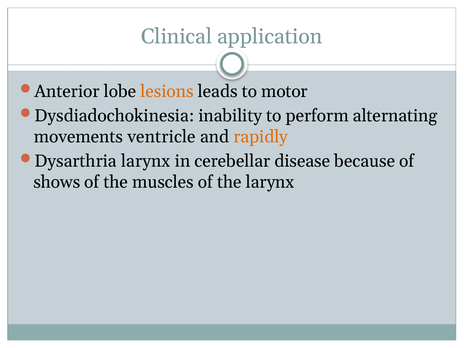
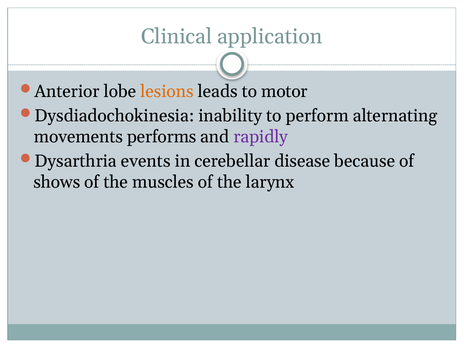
ventricle: ventricle -> performs
rapidly colour: orange -> purple
Dysarthria larynx: larynx -> events
